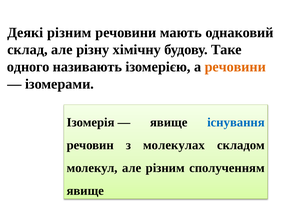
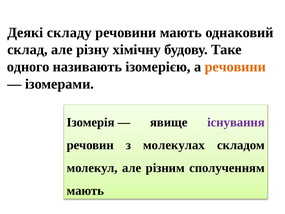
Деякі різним: різним -> складу
існування colour: blue -> purple
явище at (85, 191): явище -> мають
